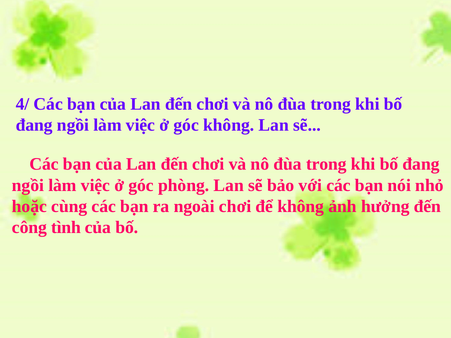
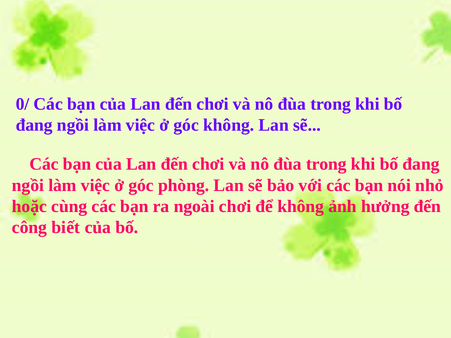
4/: 4/ -> 0/
tình: tình -> biết
